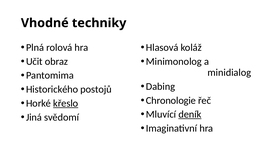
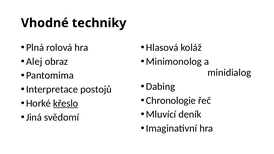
Učit: Učit -> Alej
Historického: Historického -> Interpretace
deník underline: present -> none
